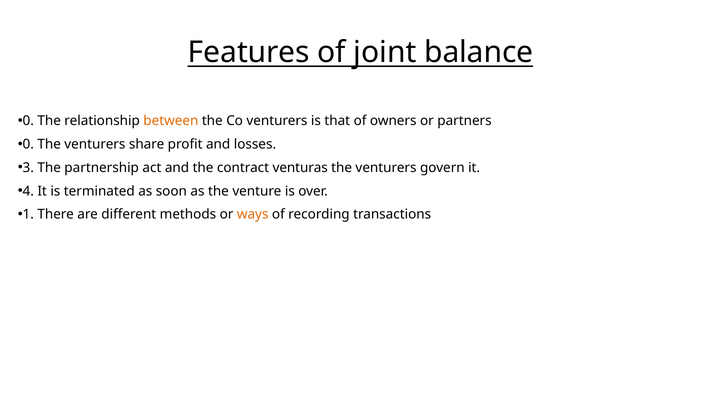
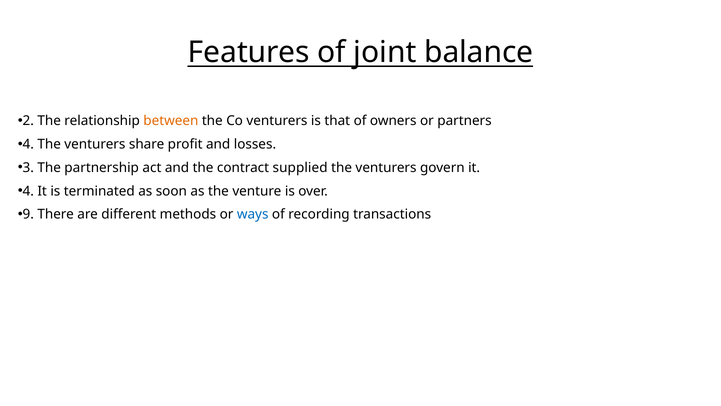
0 at (28, 121): 0 -> 2
0 at (28, 144): 0 -> 4
venturas: venturas -> supplied
1: 1 -> 9
ways colour: orange -> blue
